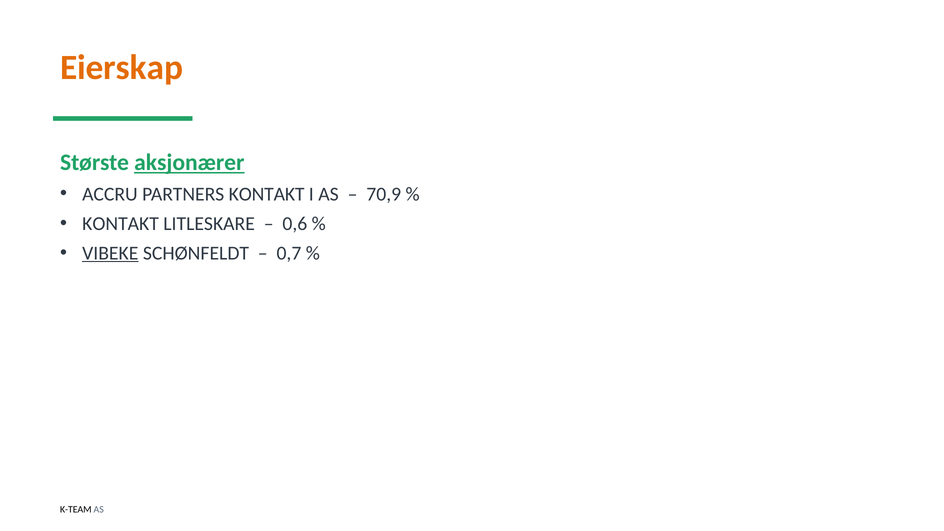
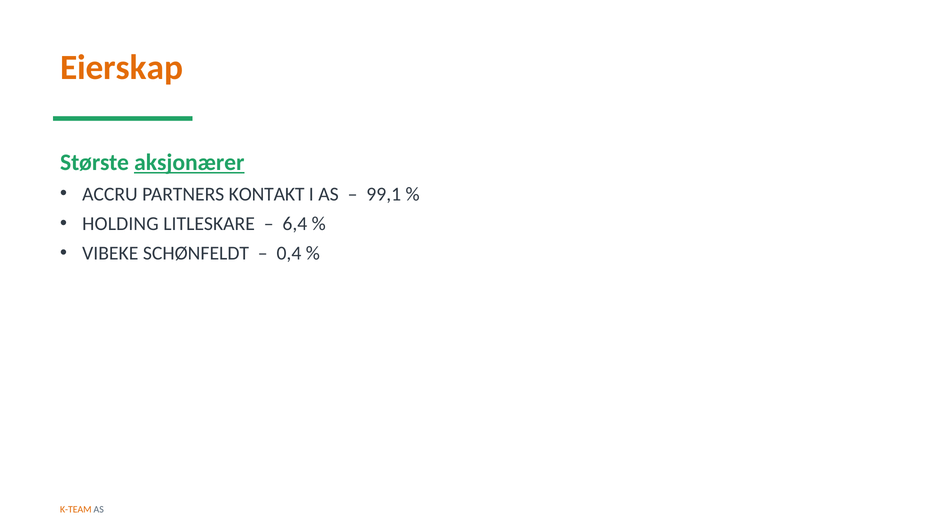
70,9: 70,9 -> 99,1
KONTAKT at (121, 224): KONTAKT -> HOLDING
0,6: 0,6 -> 6,4
VIBEKE underline: present -> none
0,7: 0,7 -> 0,4
K-TEAM colour: black -> orange
